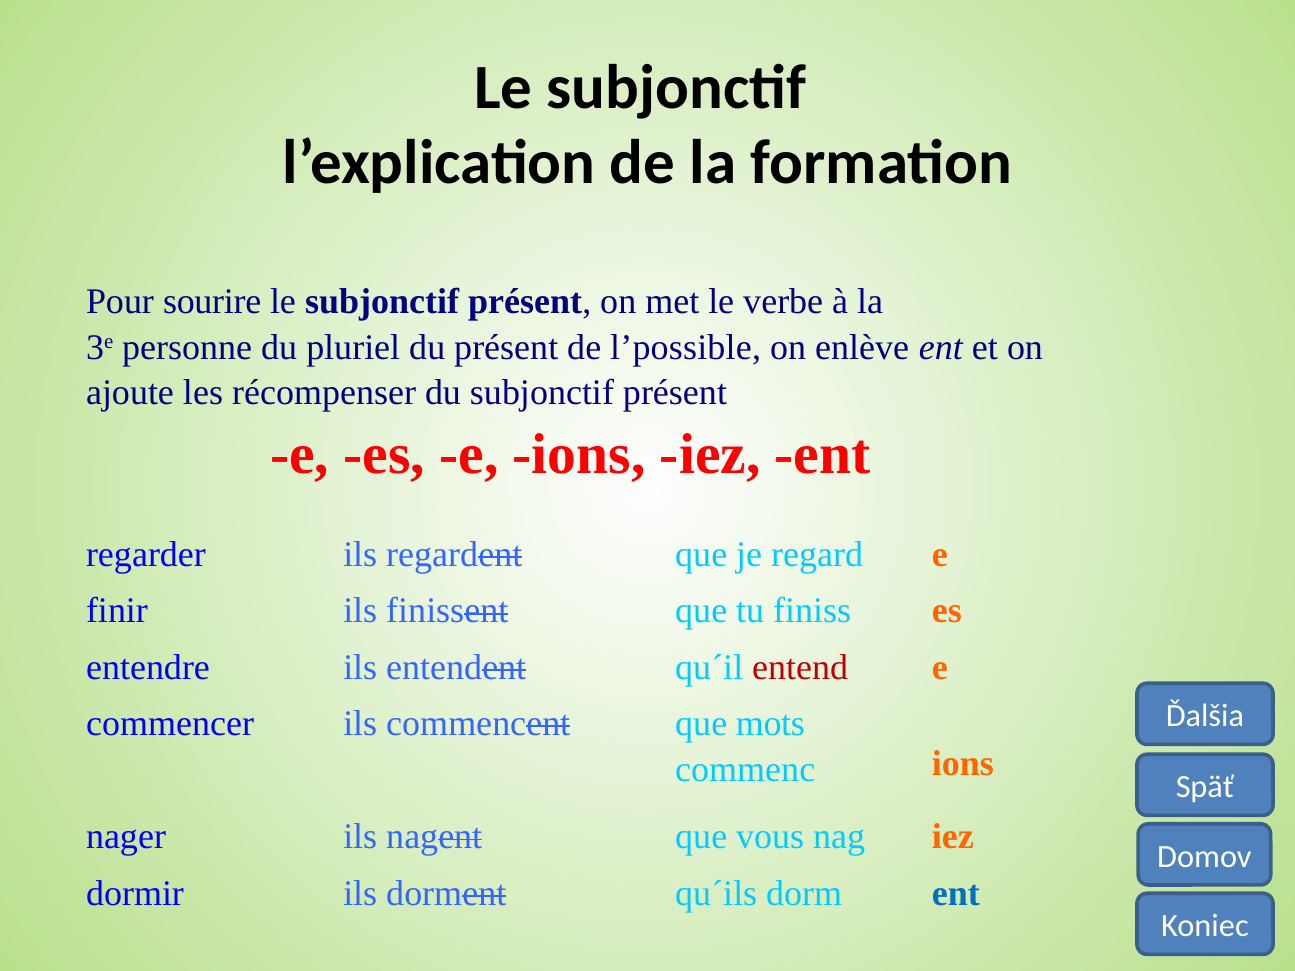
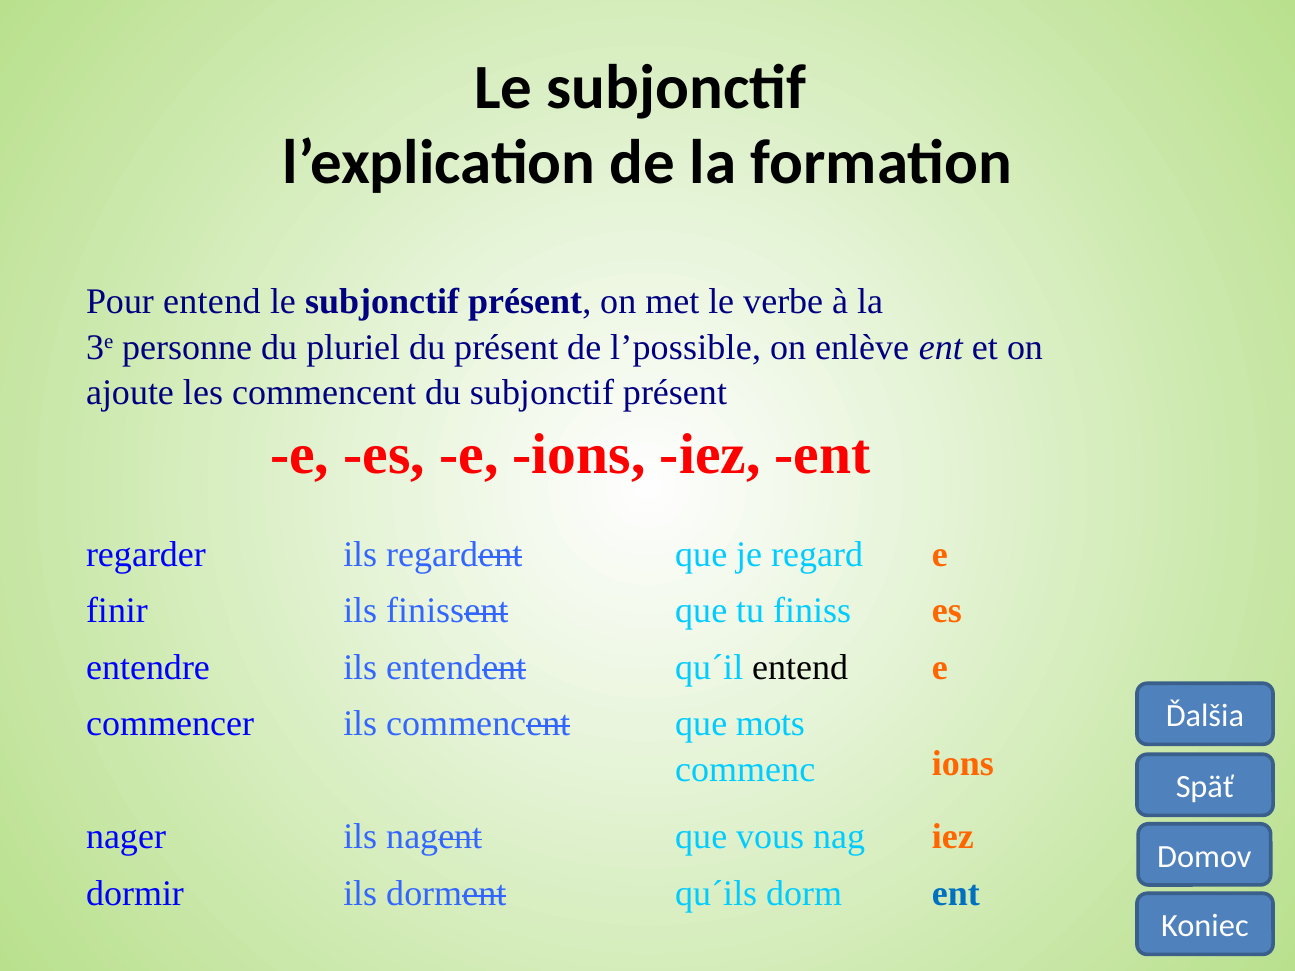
Pour sourire: sourire -> entend
les récompenser: récompenser -> commencent
entend at (800, 668) colour: red -> black
